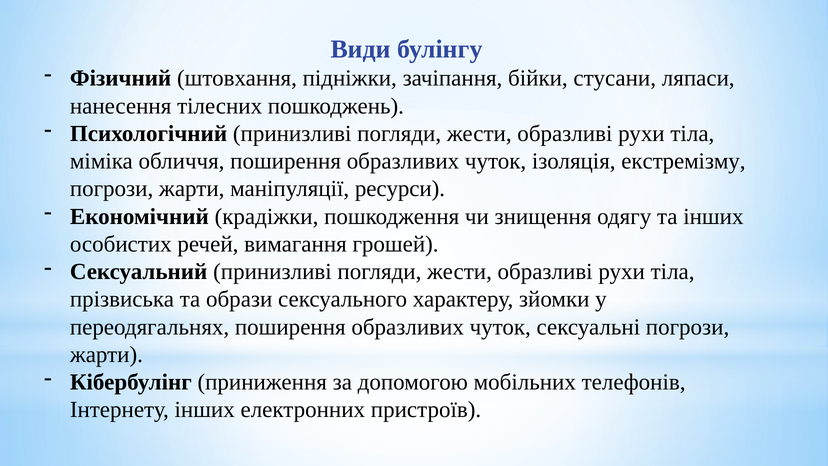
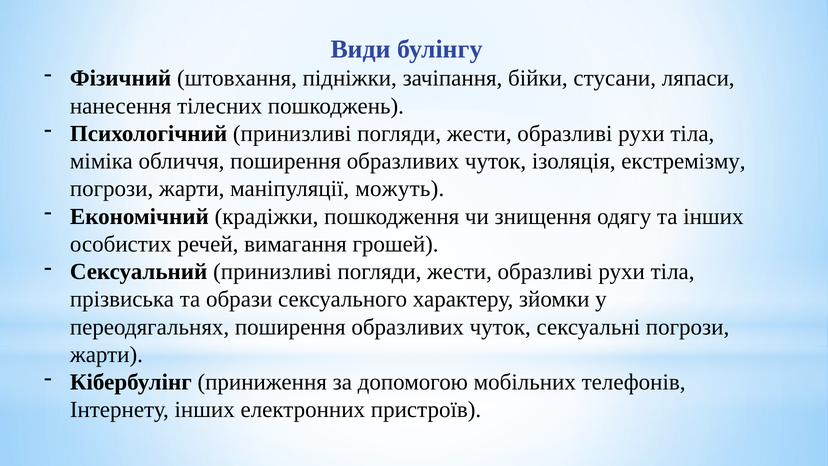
ресурси: ресурси -> можуть
